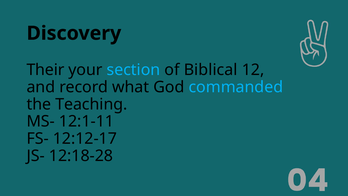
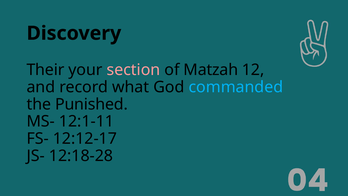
section colour: light blue -> pink
Biblical: Biblical -> Matzah
Teaching: Teaching -> Punished
